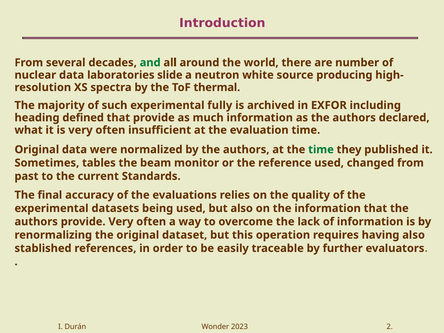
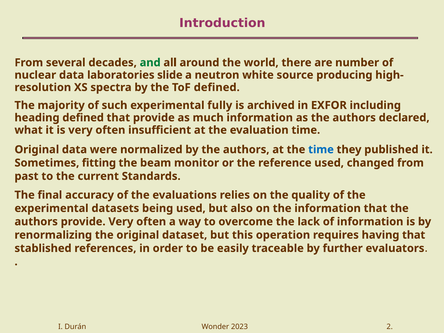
ToF thermal: thermal -> defined
time at (321, 150) colour: green -> blue
tables: tables -> fitting
having also: also -> that
